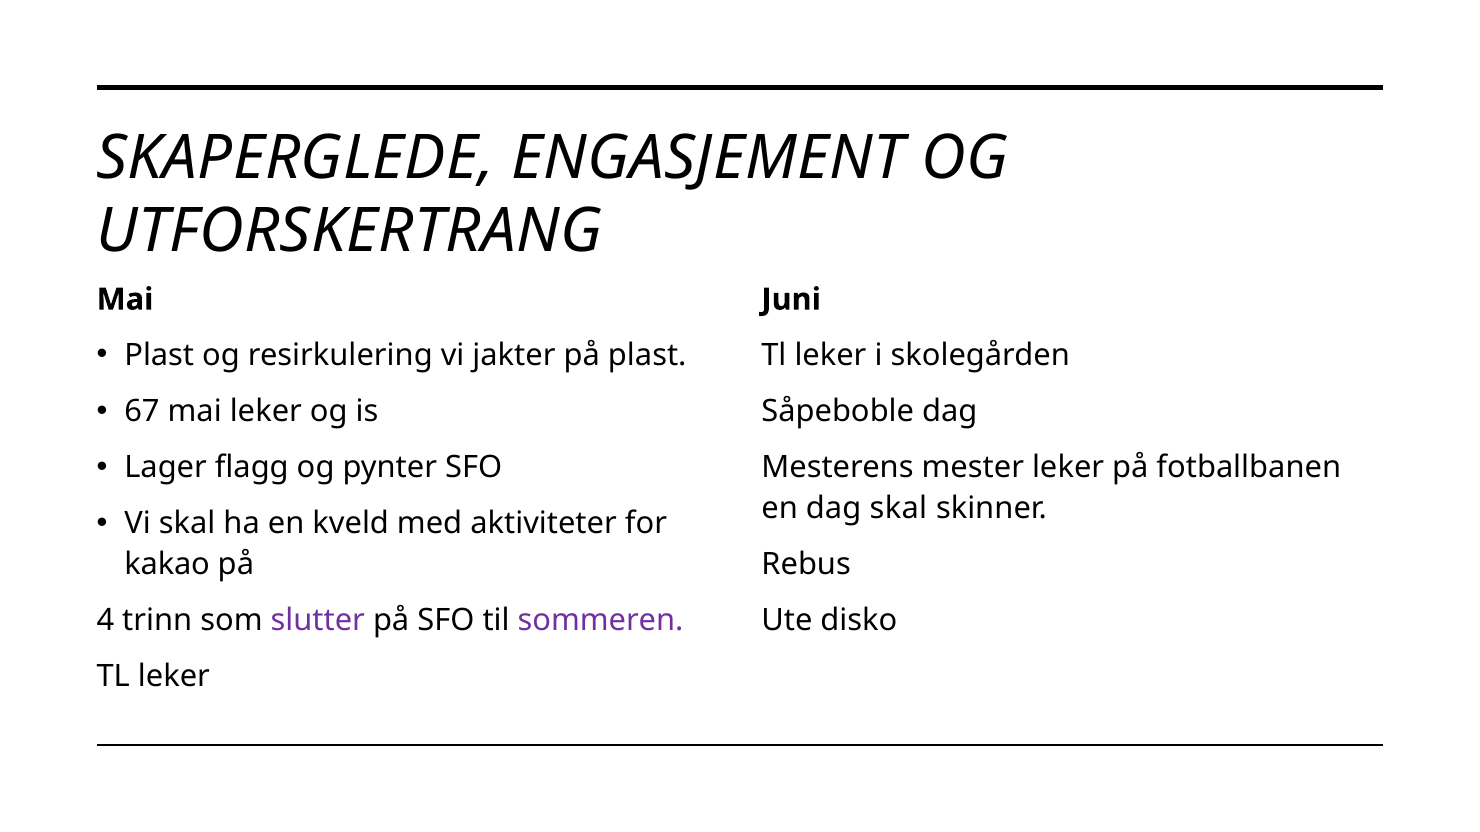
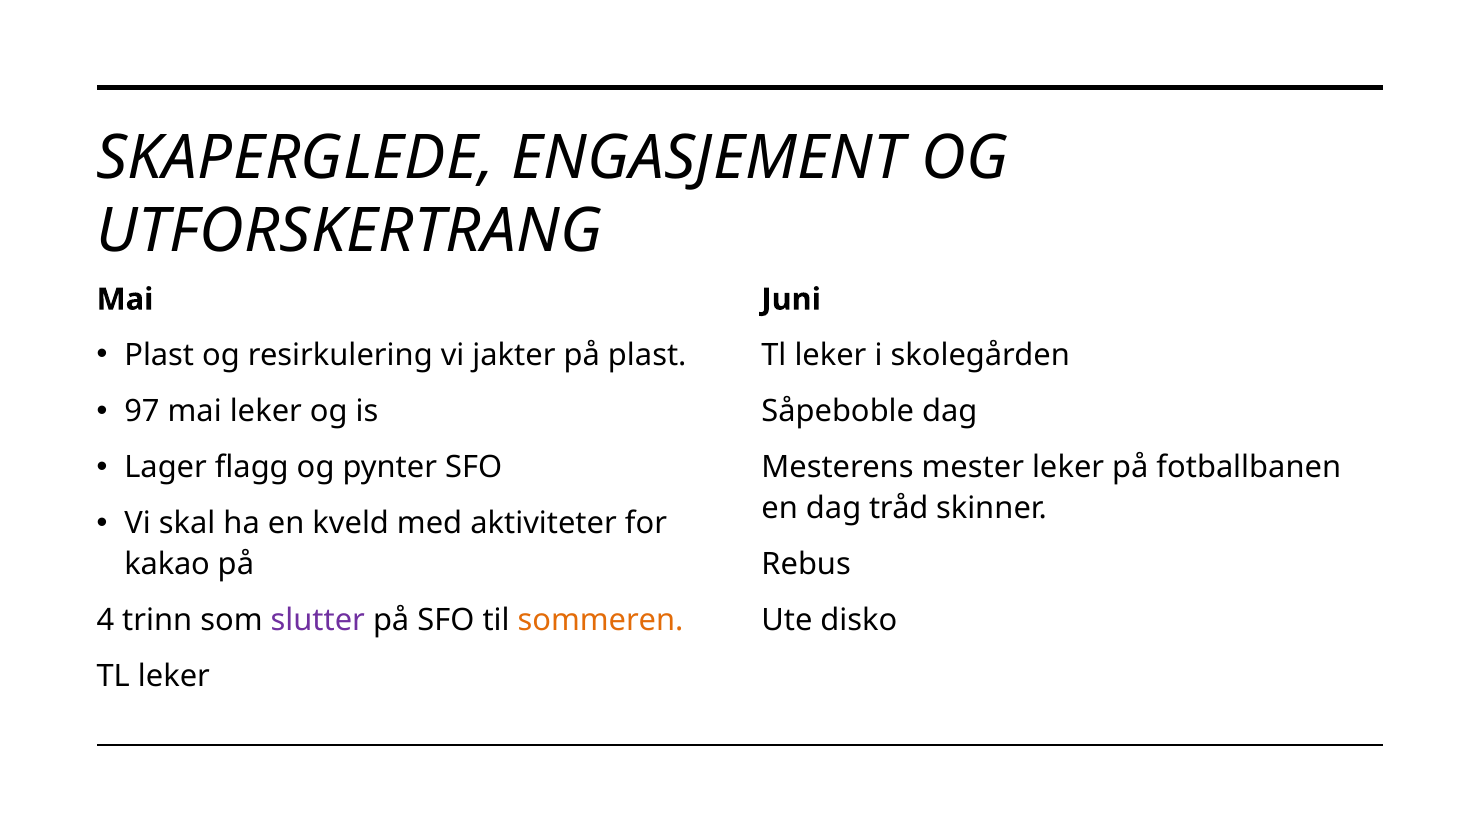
67: 67 -> 97
dag skal: skal -> tråd
sommeren colour: purple -> orange
